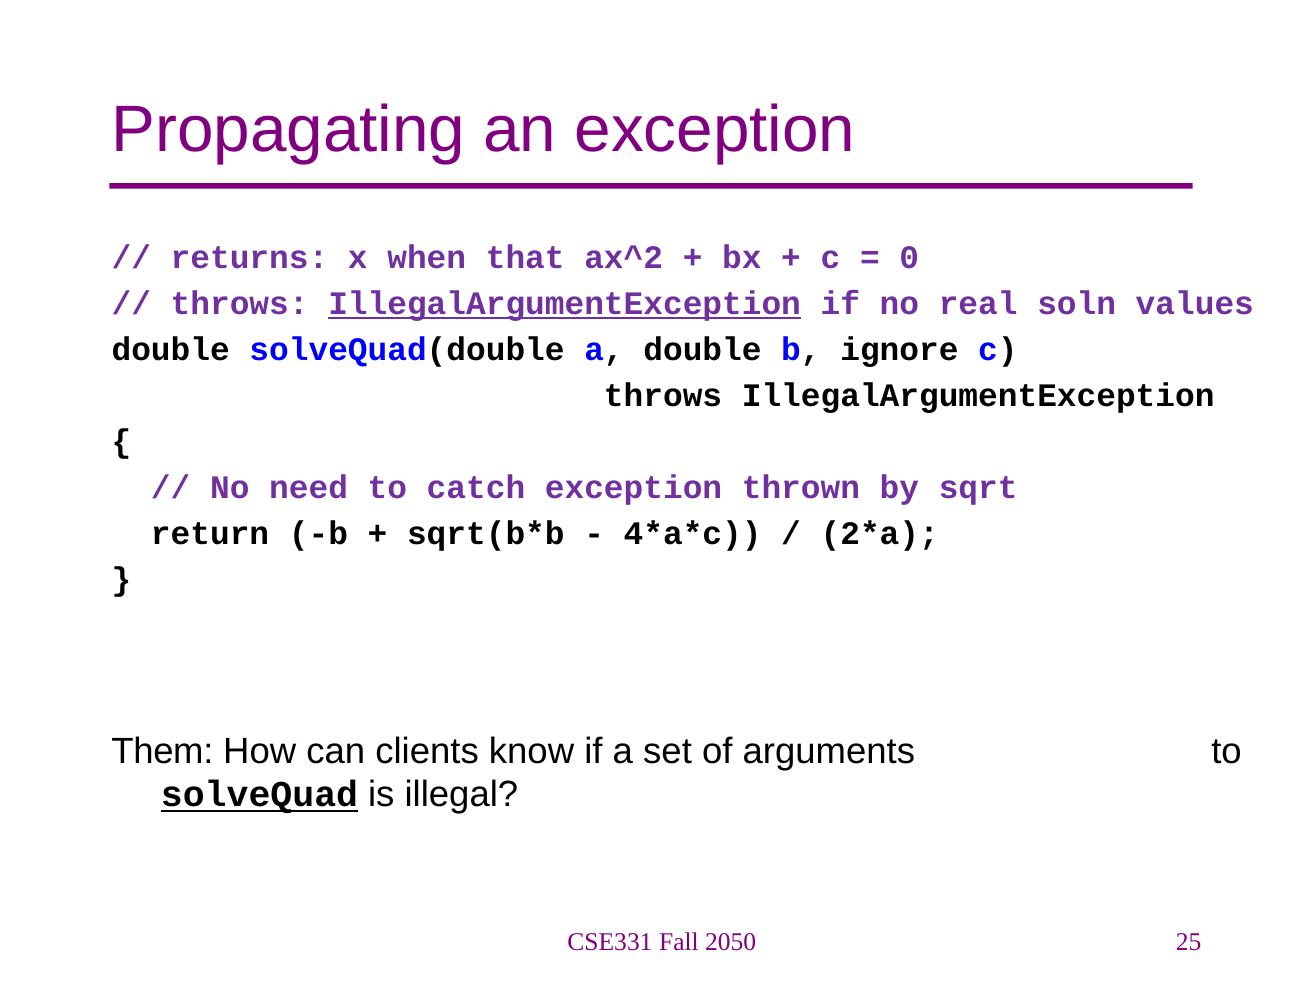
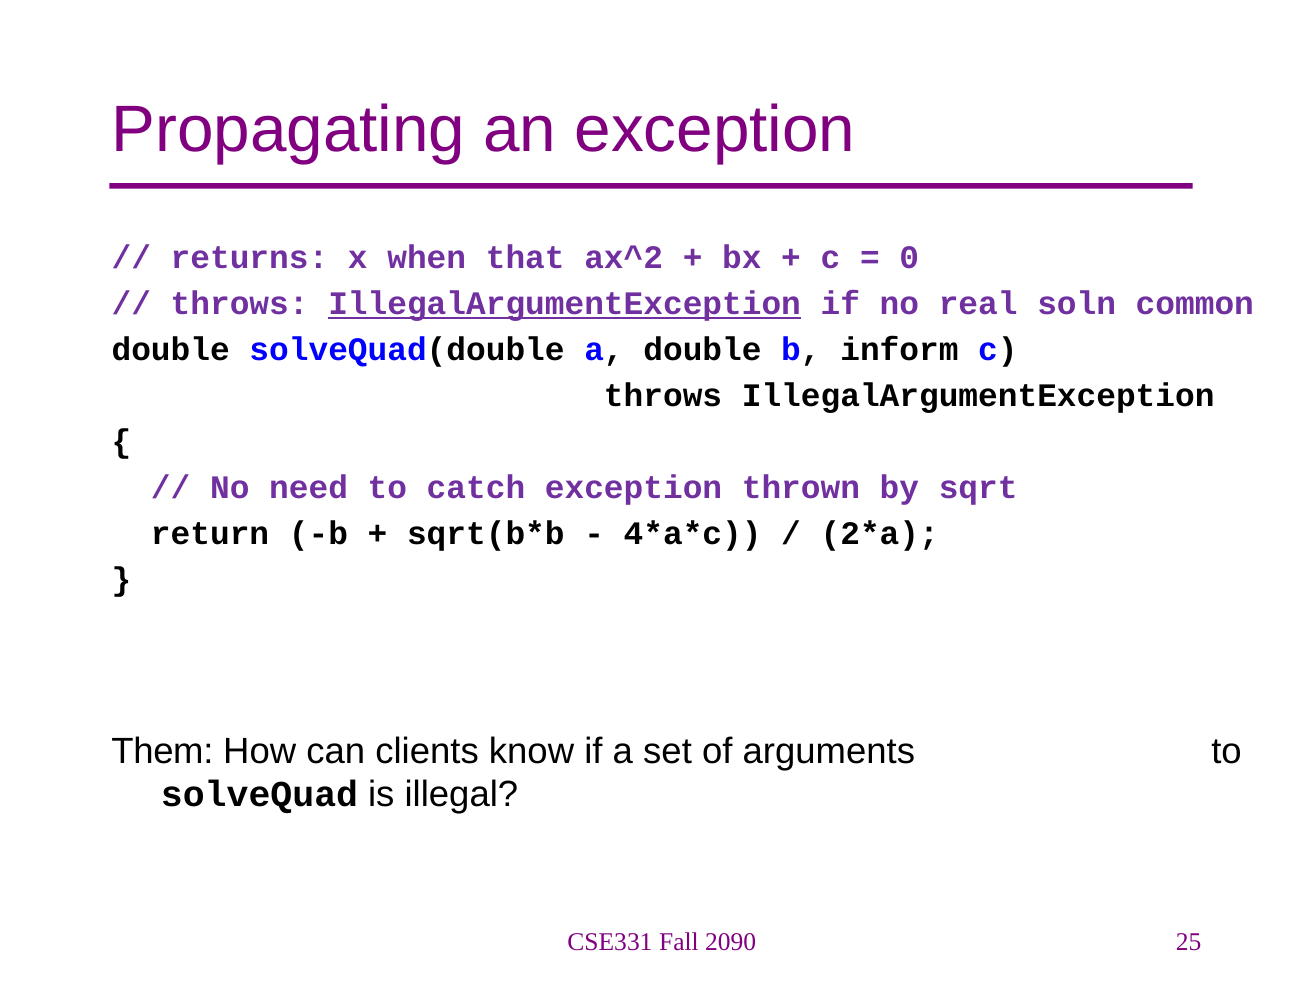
values: values -> common
ignore: ignore -> inform
solveQuad underline: present -> none
2050: 2050 -> 2090
